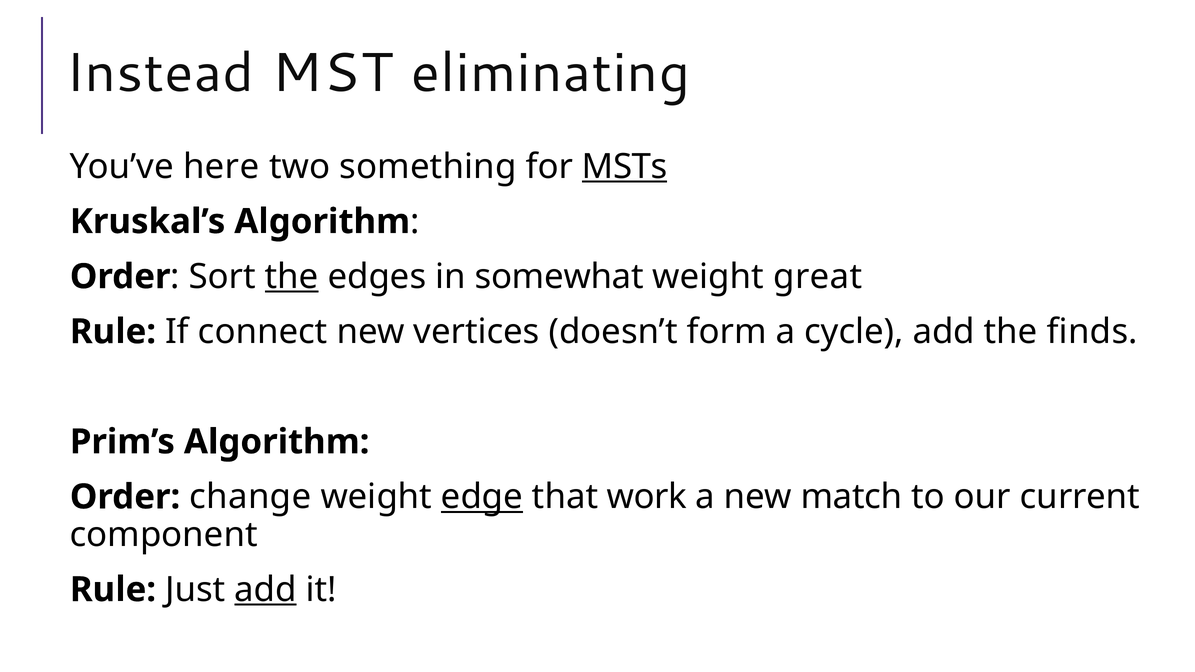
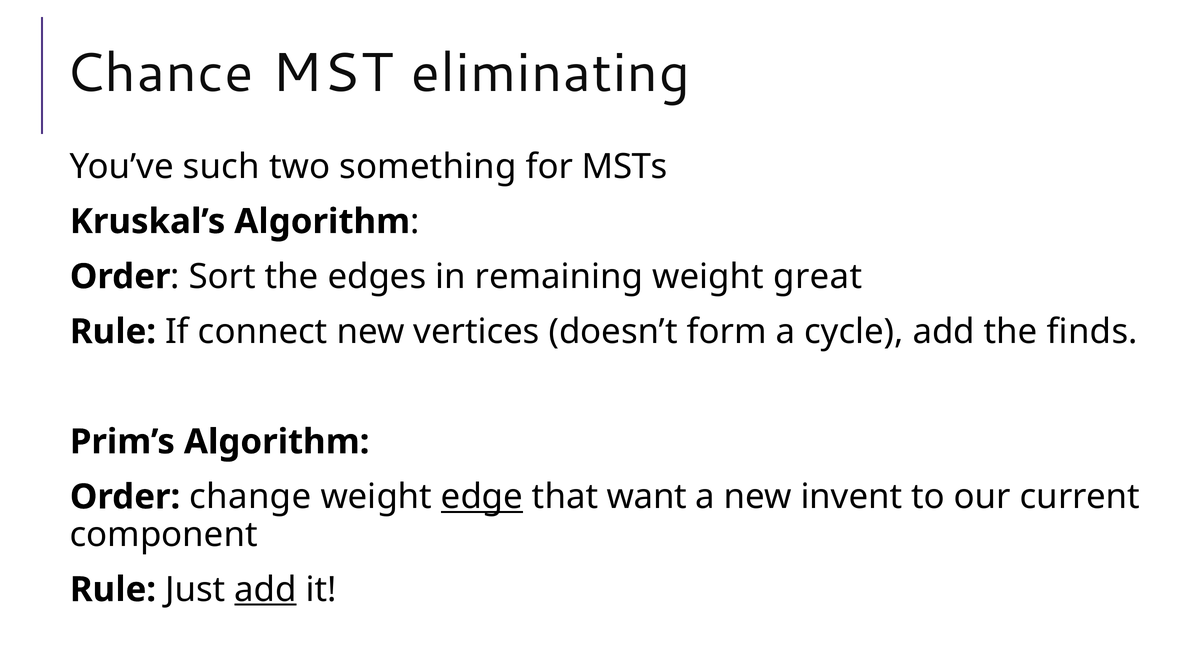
Instead: Instead -> Chance
here: here -> such
MSTs underline: present -> none
the at (292, 277) underline: present -> none
somewhat: somewhat -> remaining
work: work -> want
match: match -> invent
